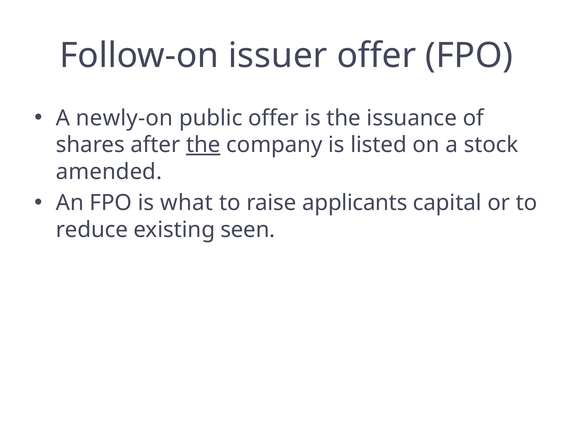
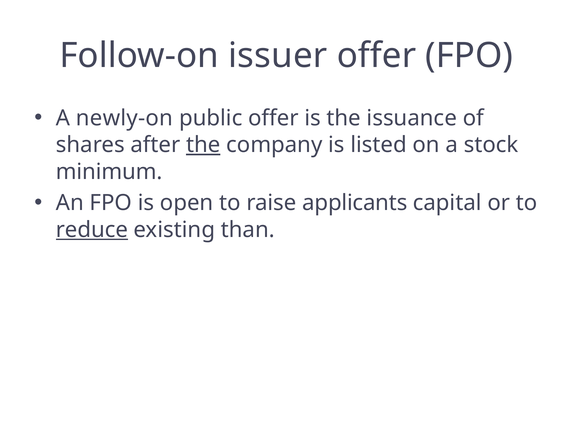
amended: amended -> minimum
what: what -> open
reduce underline: none -> present
seen: seen -> than
